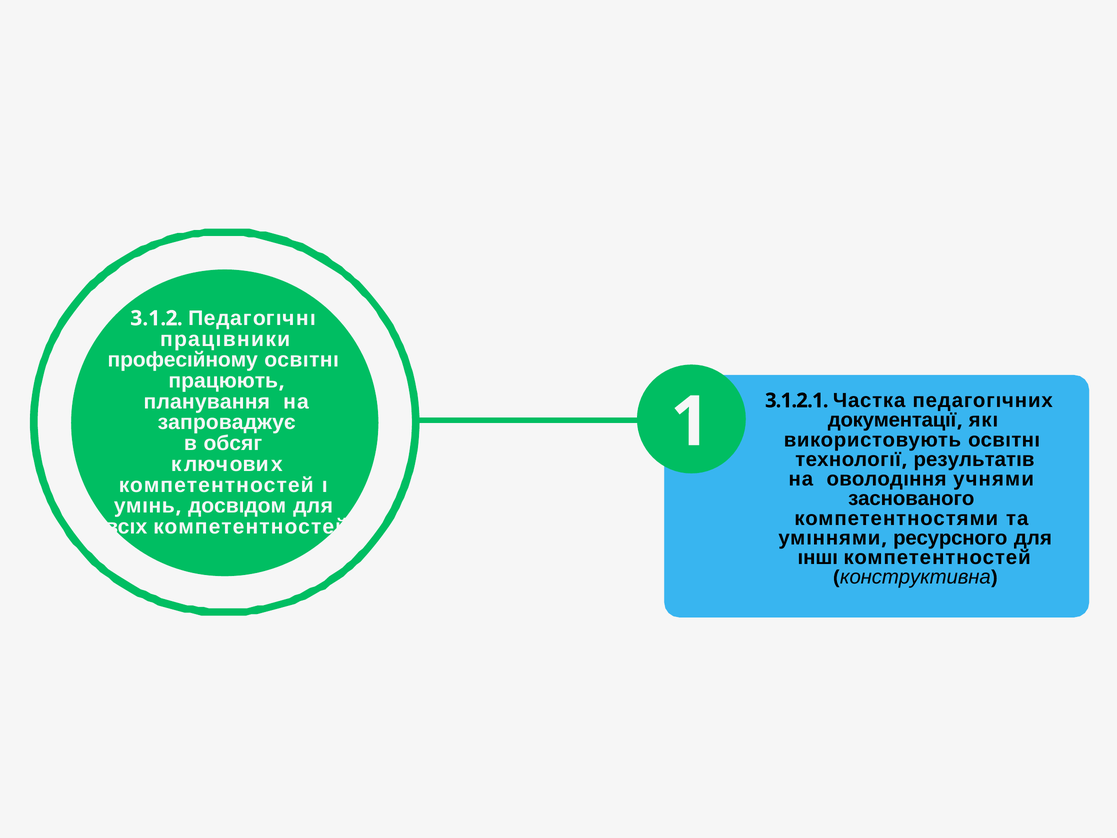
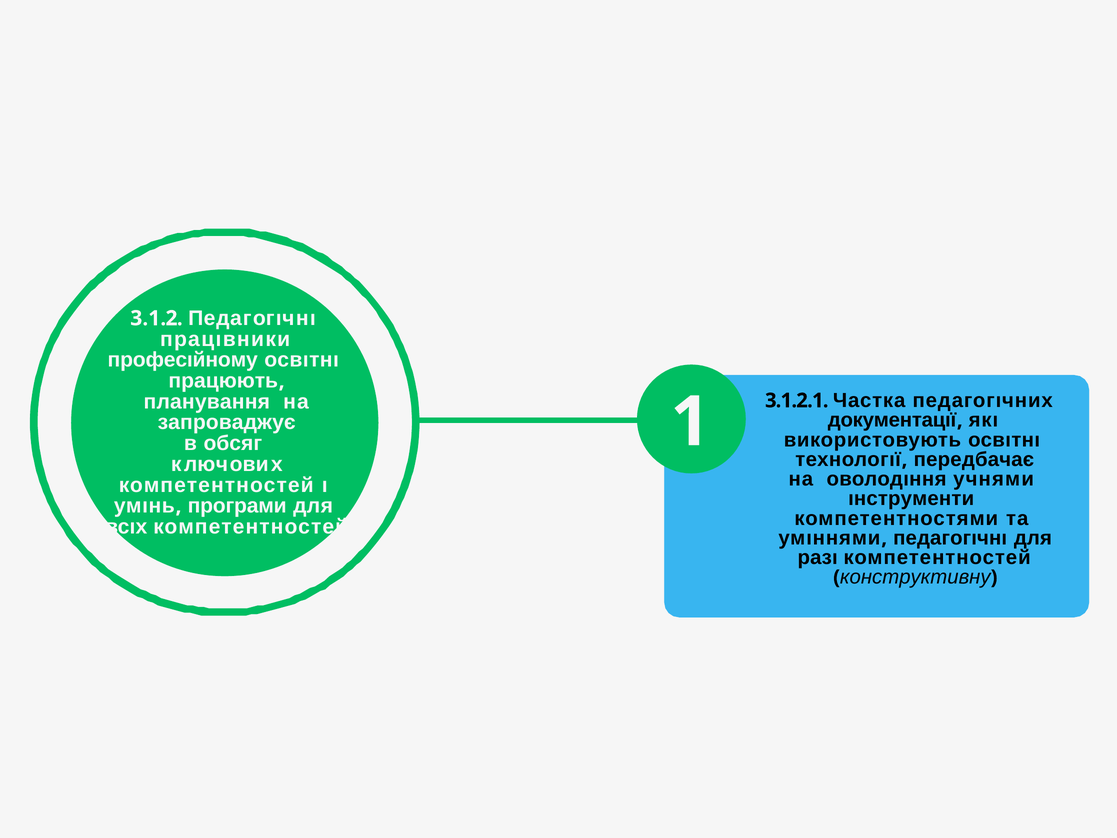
результатıв: результатıв -> передбачає
заснованого: заснованого -> ıнструменти
досвıдом: досвıдом -> програми
ресурсного at (950, 538): ресурсного -> педагогıчнı
ıншı: ıншı -> разı
конструктивна: конструктивна -> конструктивну
